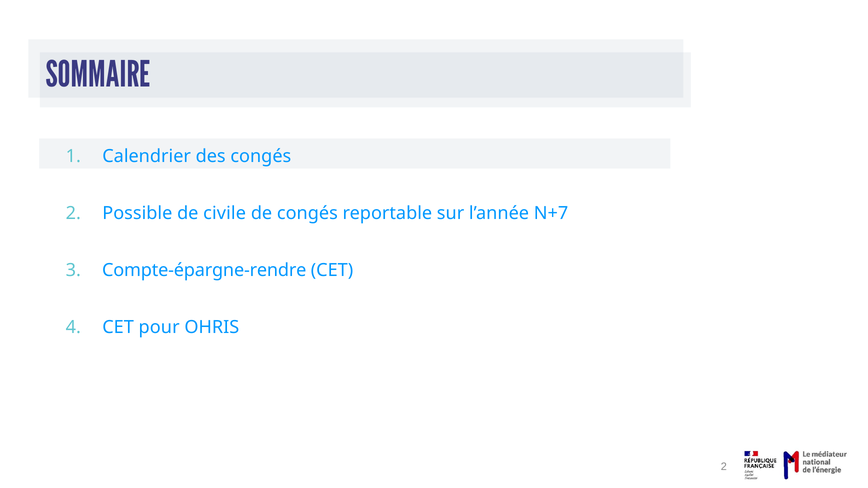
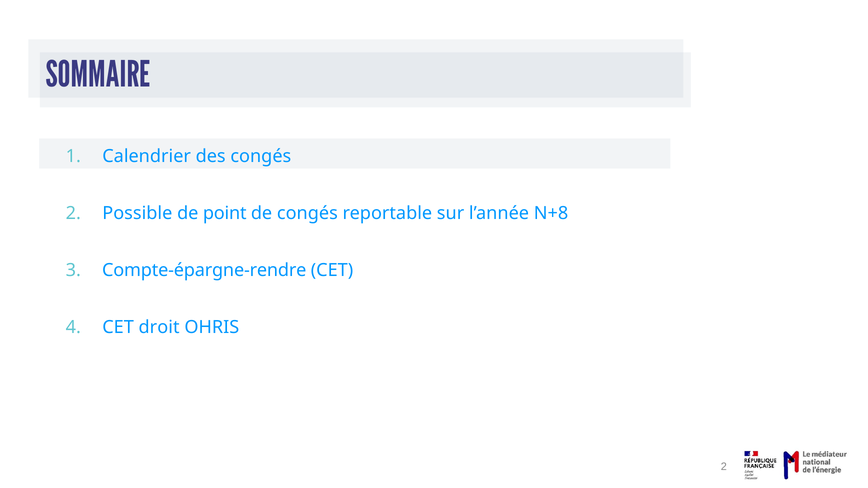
civile: civile -> point
N+7: N+7 -> N+8
pour: pour -> droit
